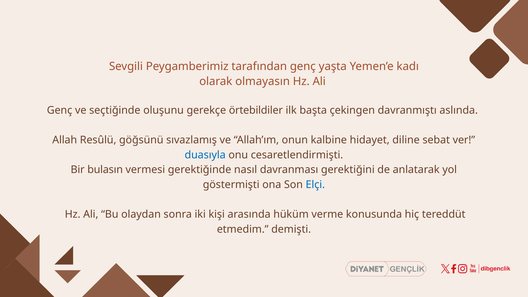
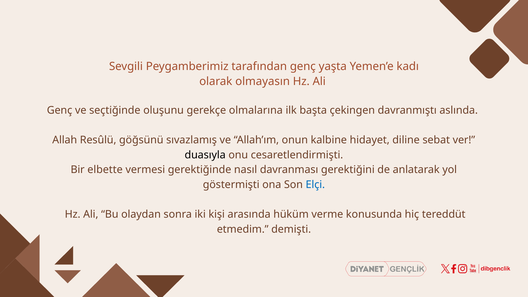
örtebildiler: örtebildiler -> olmalarına
duasıyla colour: blue -> black
bulasın: bulasın -> elbette
